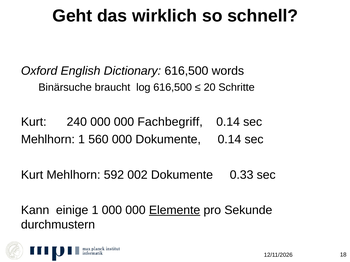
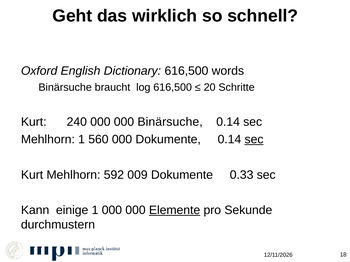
000 Fachbegriff: Fachbegriff -> Binärsuche
sec at (254, 140) underline: none -> present
002: 002 -> 009
